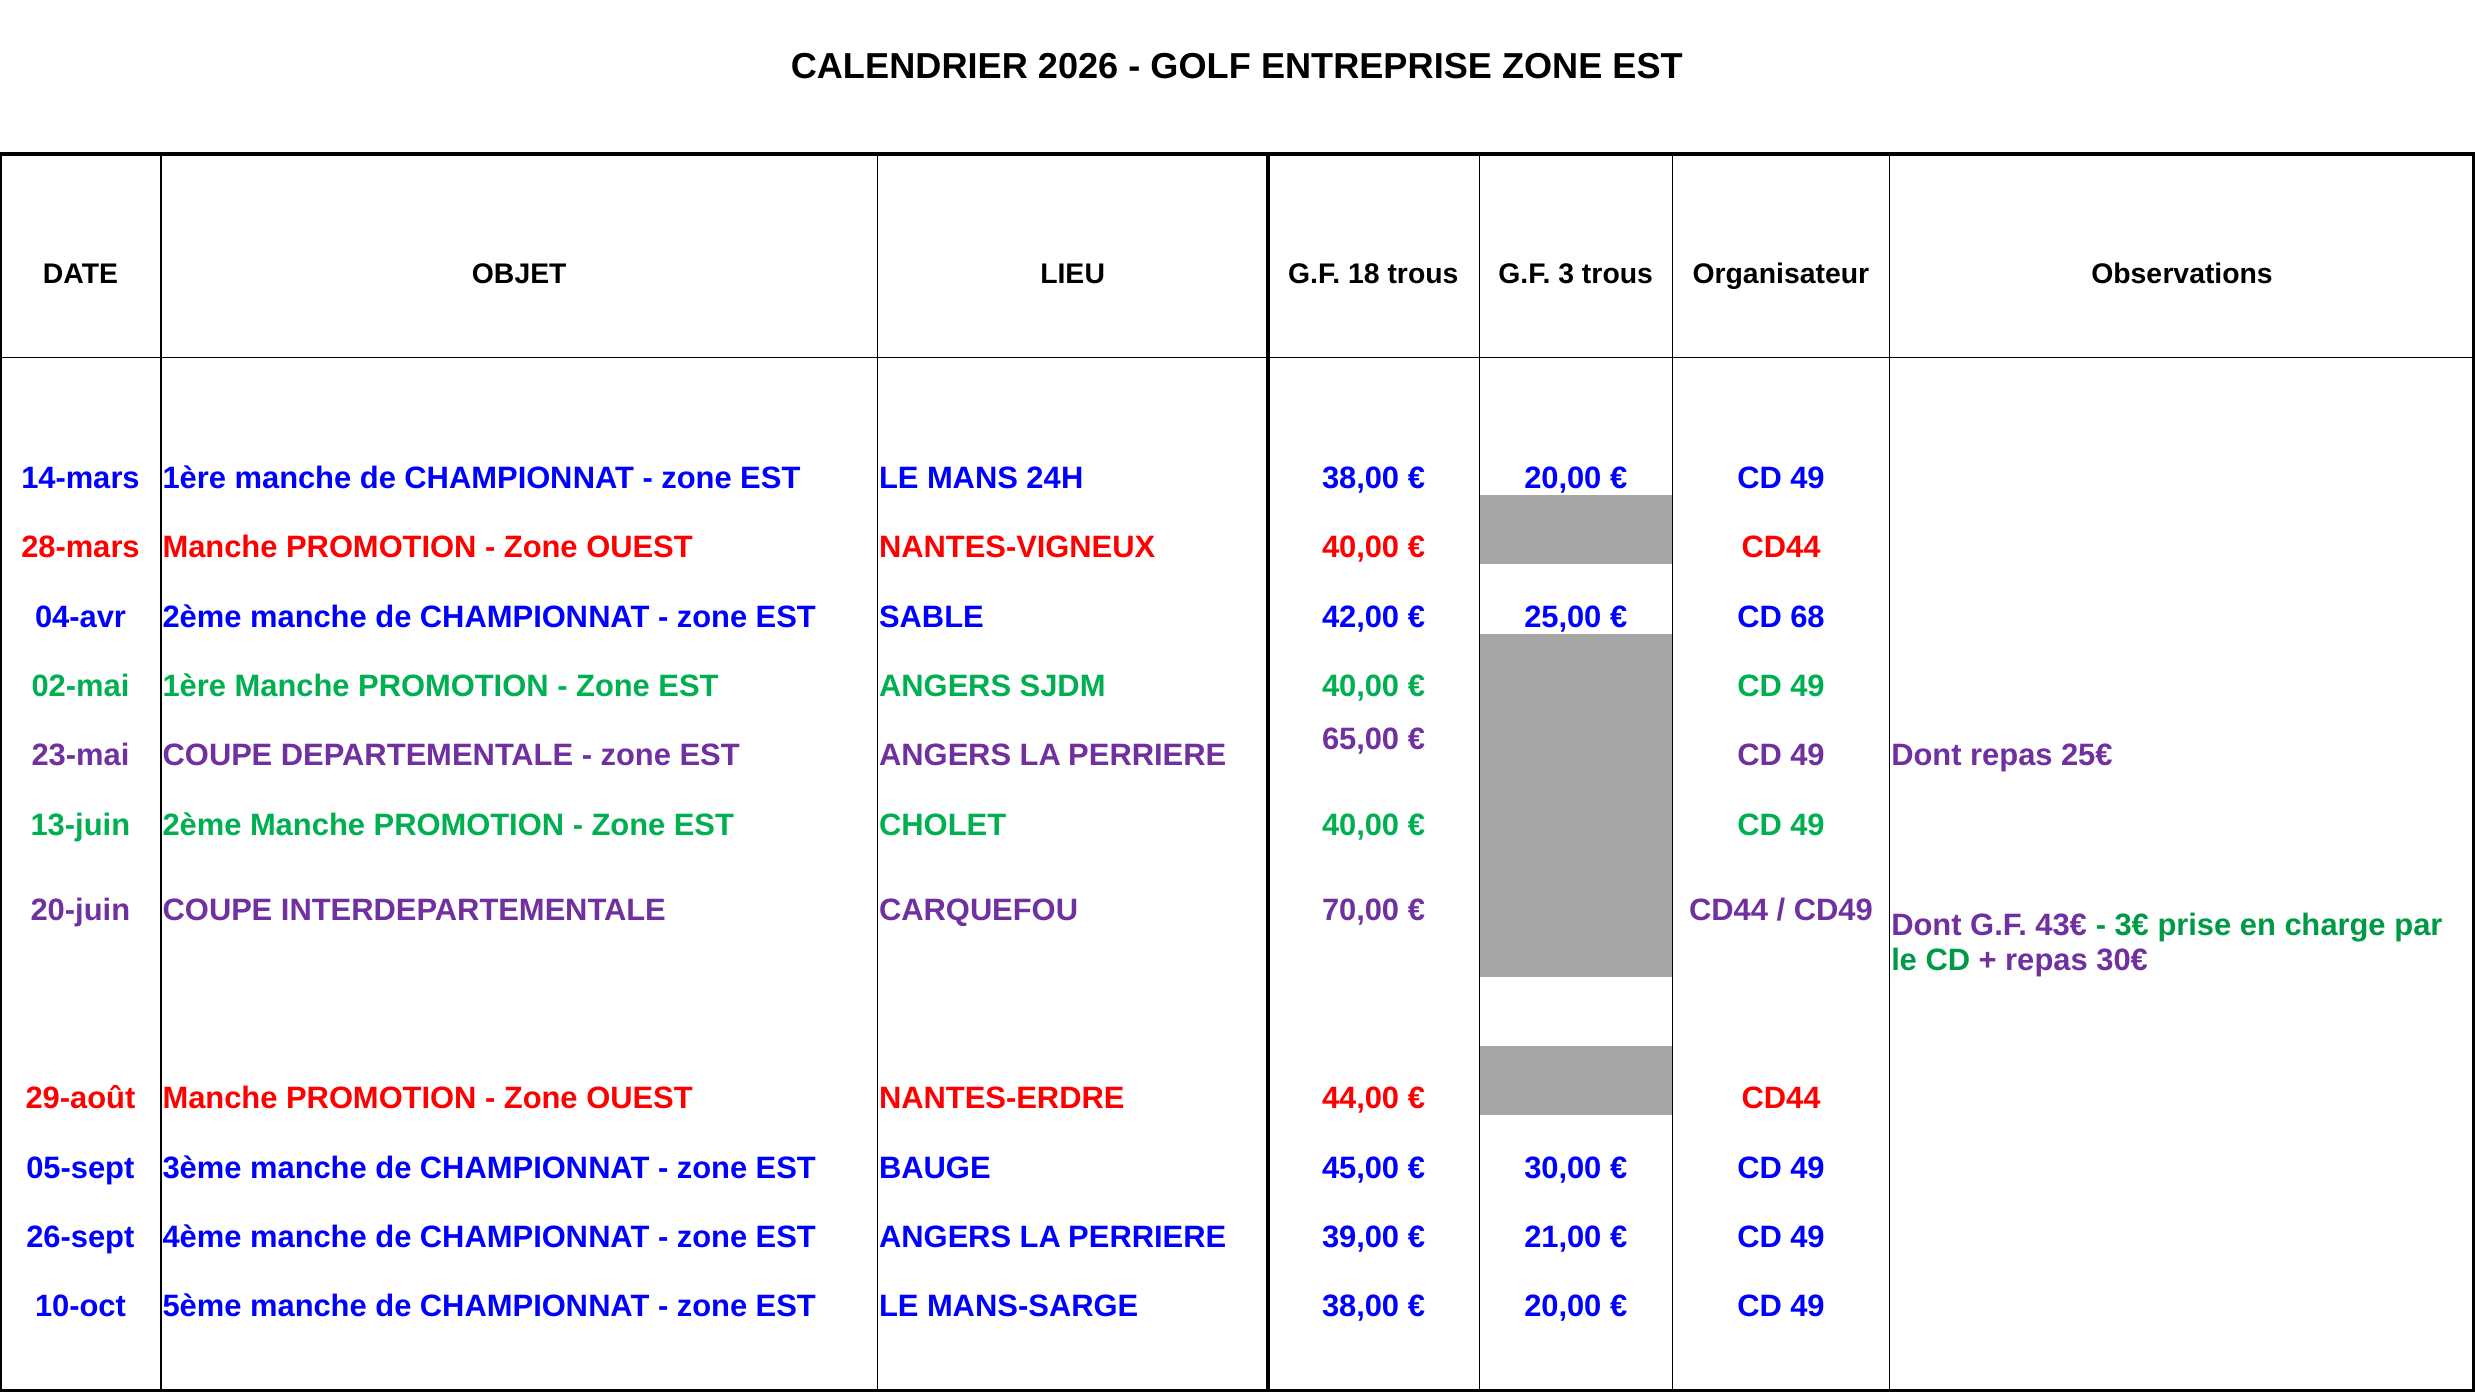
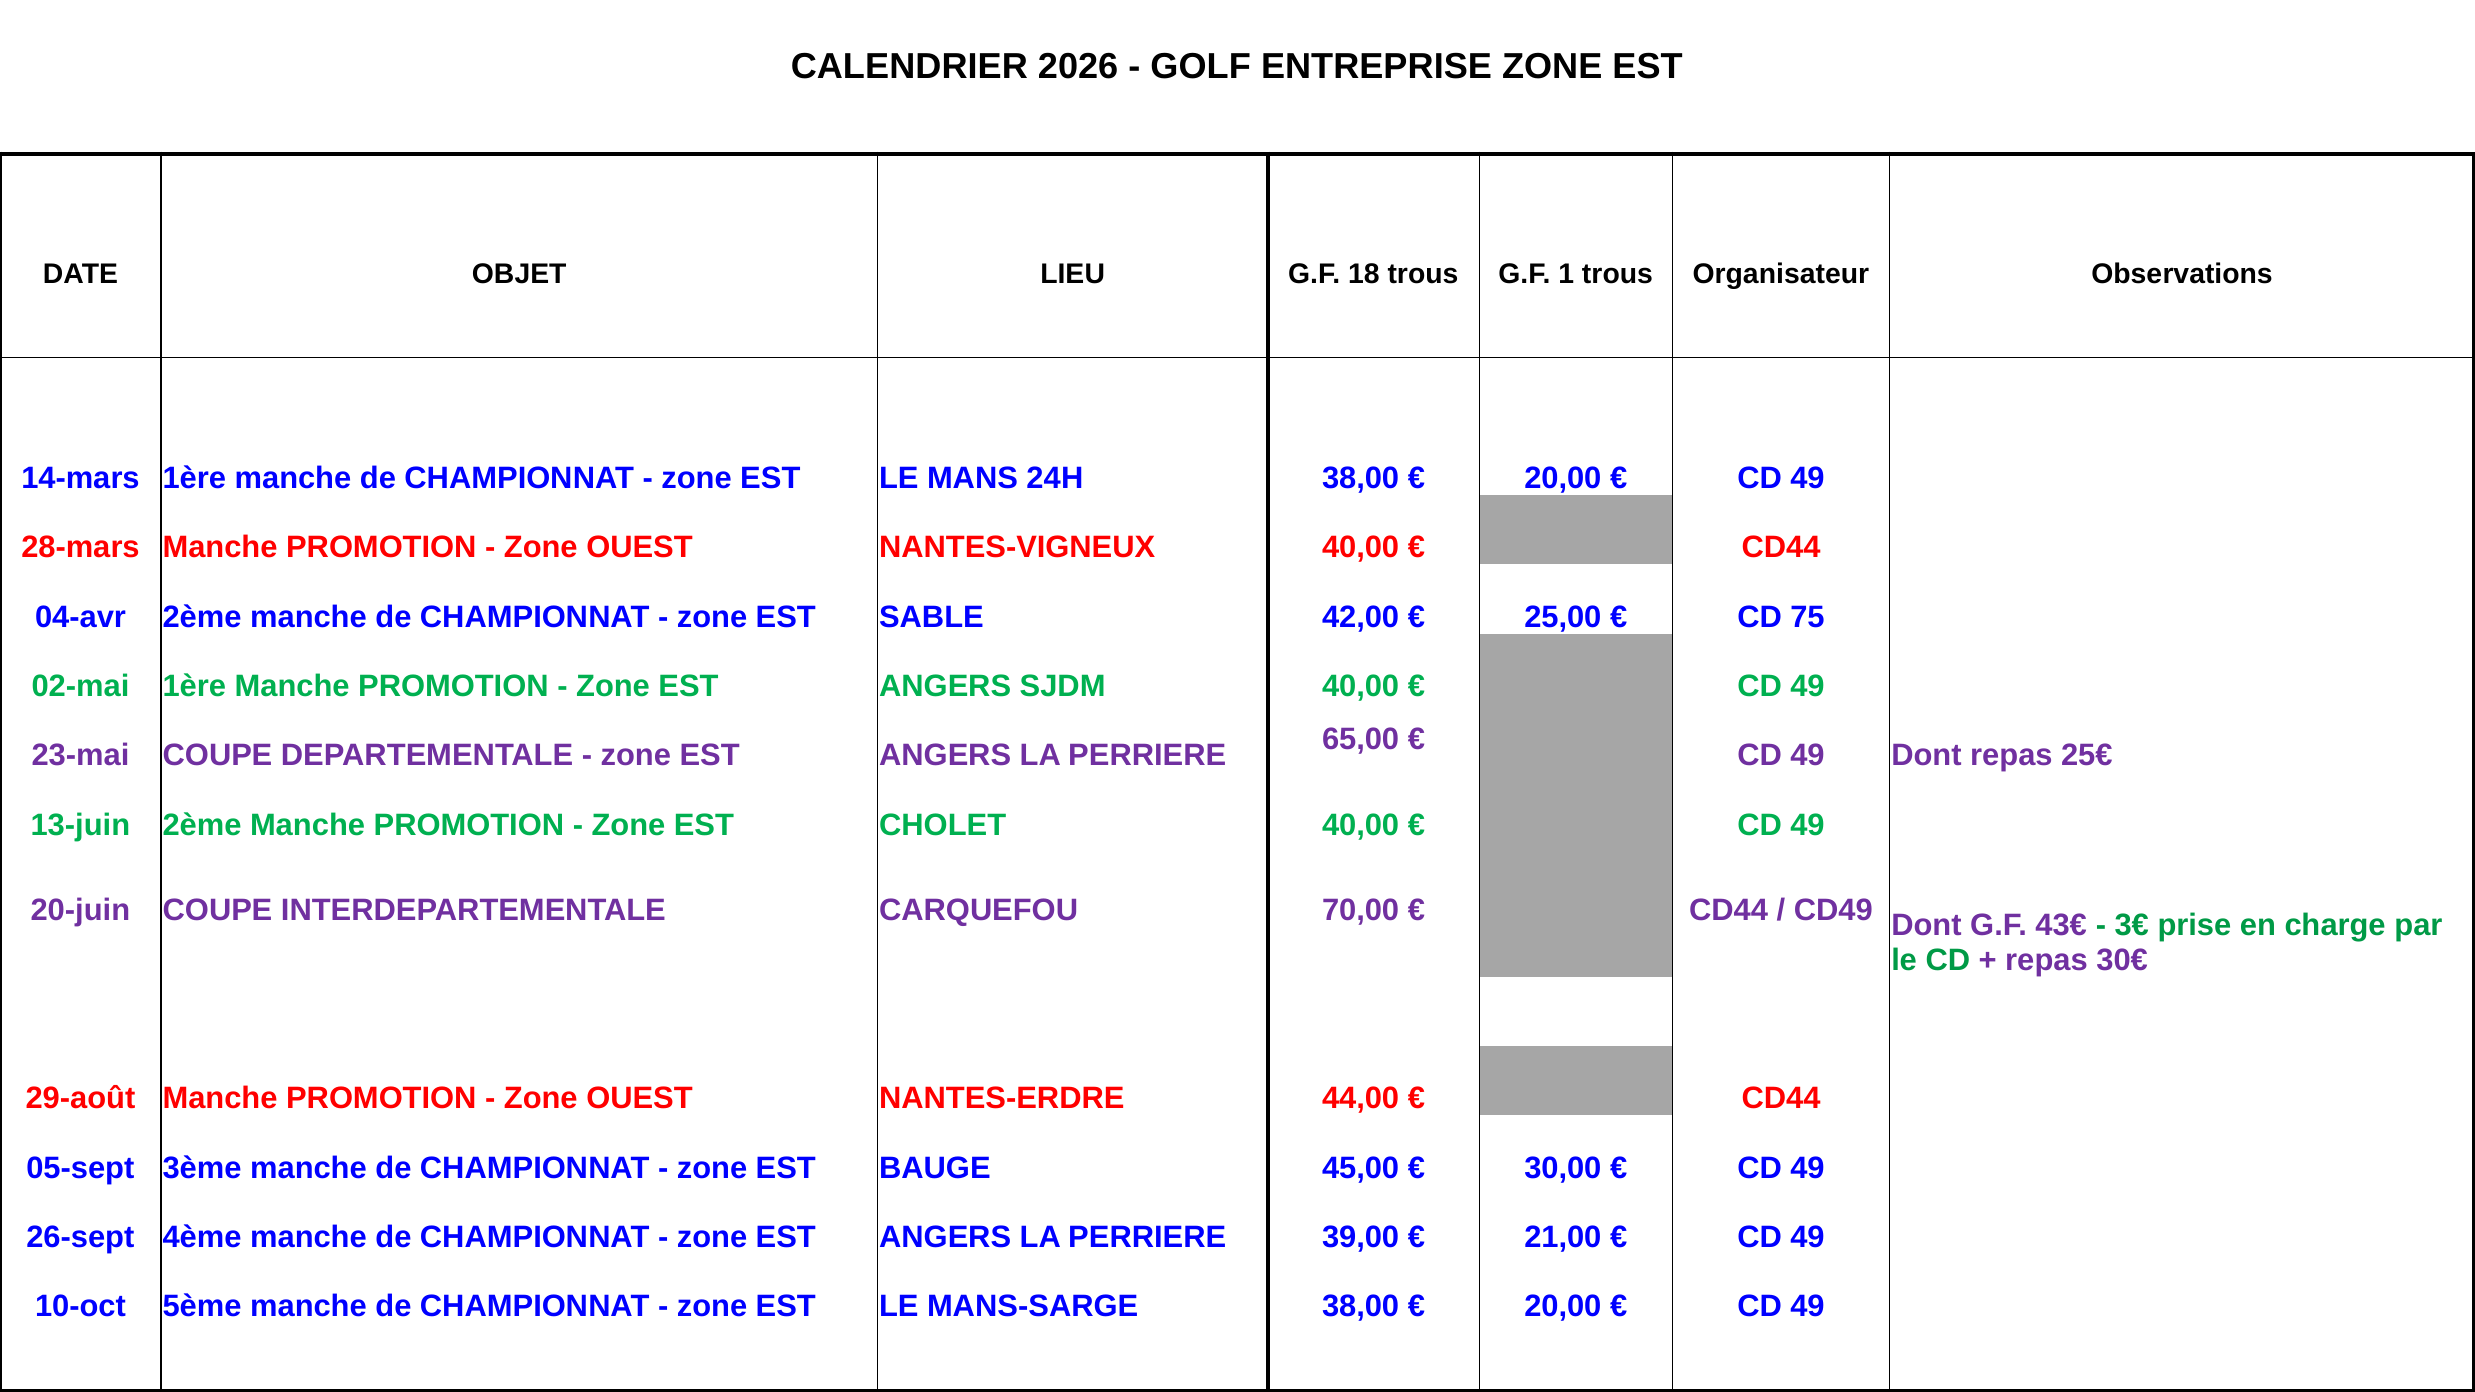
3: 3 -> 1
68: 68 -> 75
